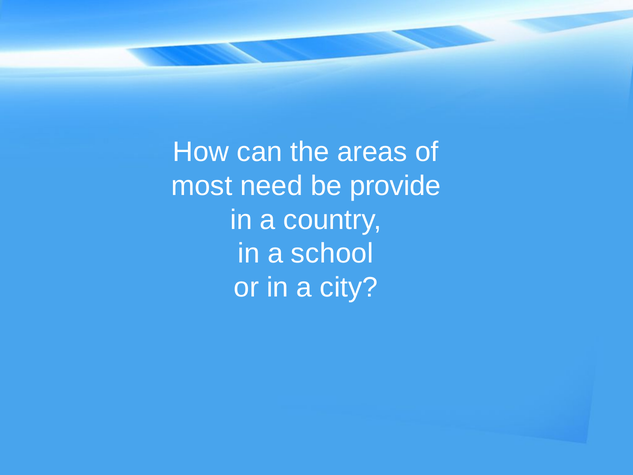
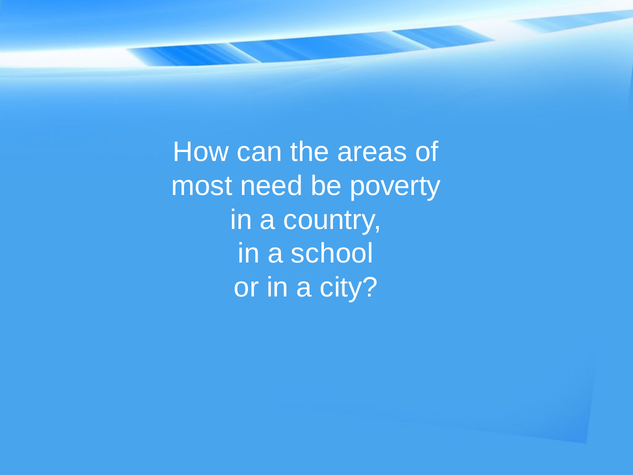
provide: provide -> poverty
